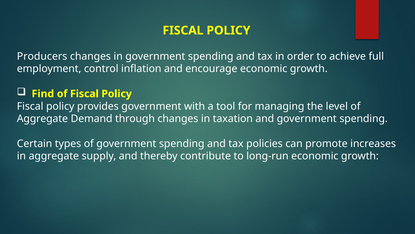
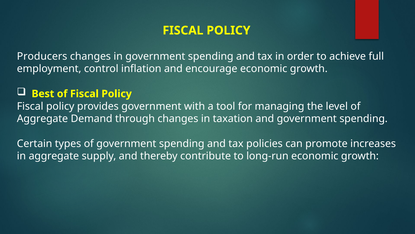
Find: Find -> Best
